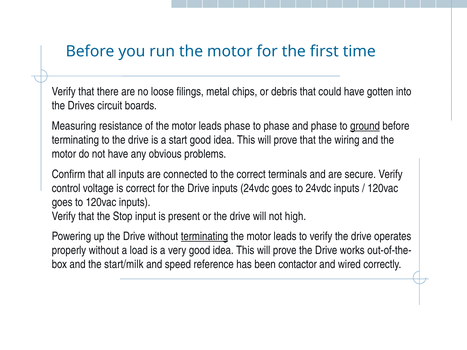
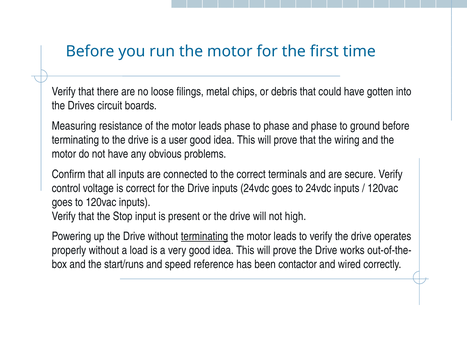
ground underline: present -> none
start: start -> user
start/milk: start/milk -> start/runs
